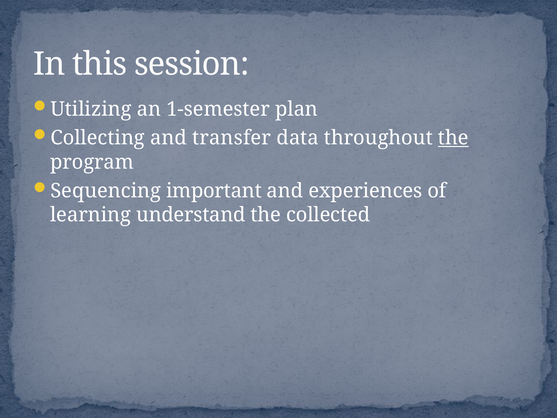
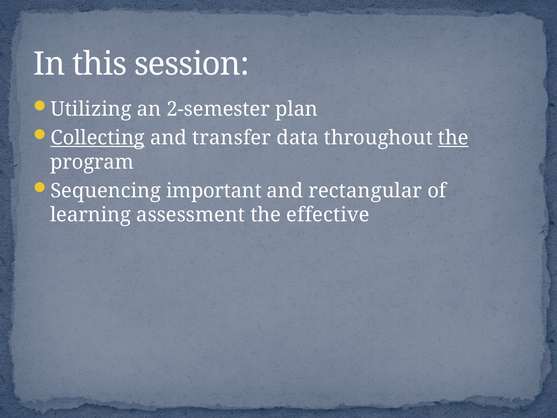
1-semester: 1-semester -> 2-semester
Collecting underline: none -> present
experiences: experiences -> rectangular
understand: understand -> assessment
collected: collected -> effective
